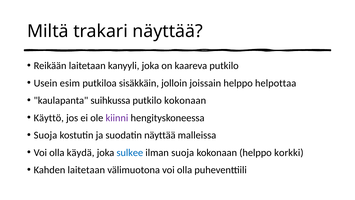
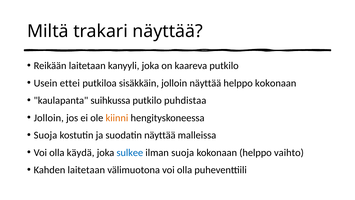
esim: esim -> ettei
jolloin joissain: joissain -> näyttää
helppo helpottaa: helpottaa -> kokonaan
putkilo kokonaan: kokonaan -> puhdistaa
Käyttö at (49, 118): Käyttö -> Jolloin
kiinni colour: purple -> orange
korkki: korkki -> vaihto
